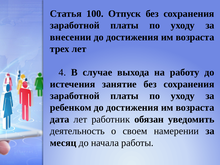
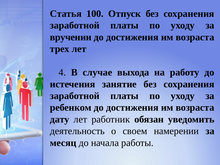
внесении: внесении -> вручении
дата: дата -> дату
